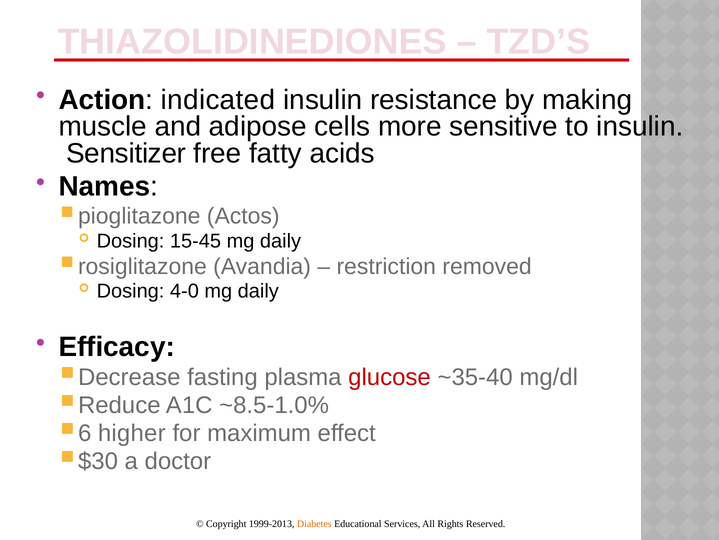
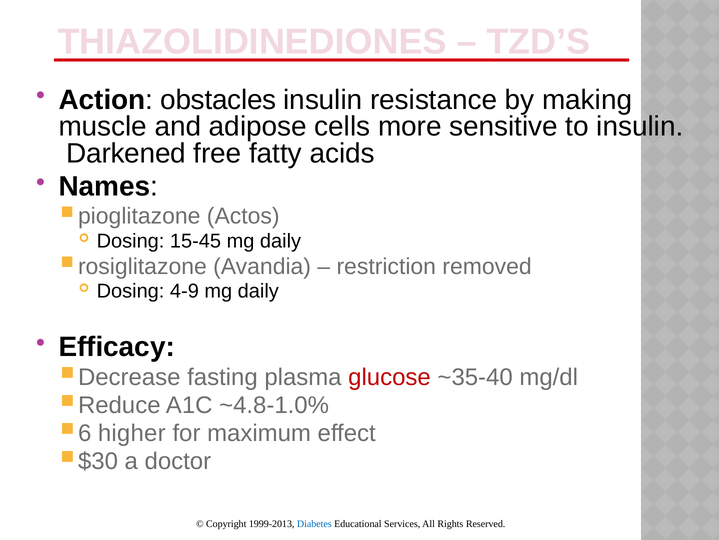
indicated: indicated -> obstacles
Sensitizer: Sensitizer -> Darkened
4-0: 4-0 -> 4-9
~8.5-1.0%: ~8.5-1.0% -> ~4.8-1.0%
Diabetes colour: orange -> blue
